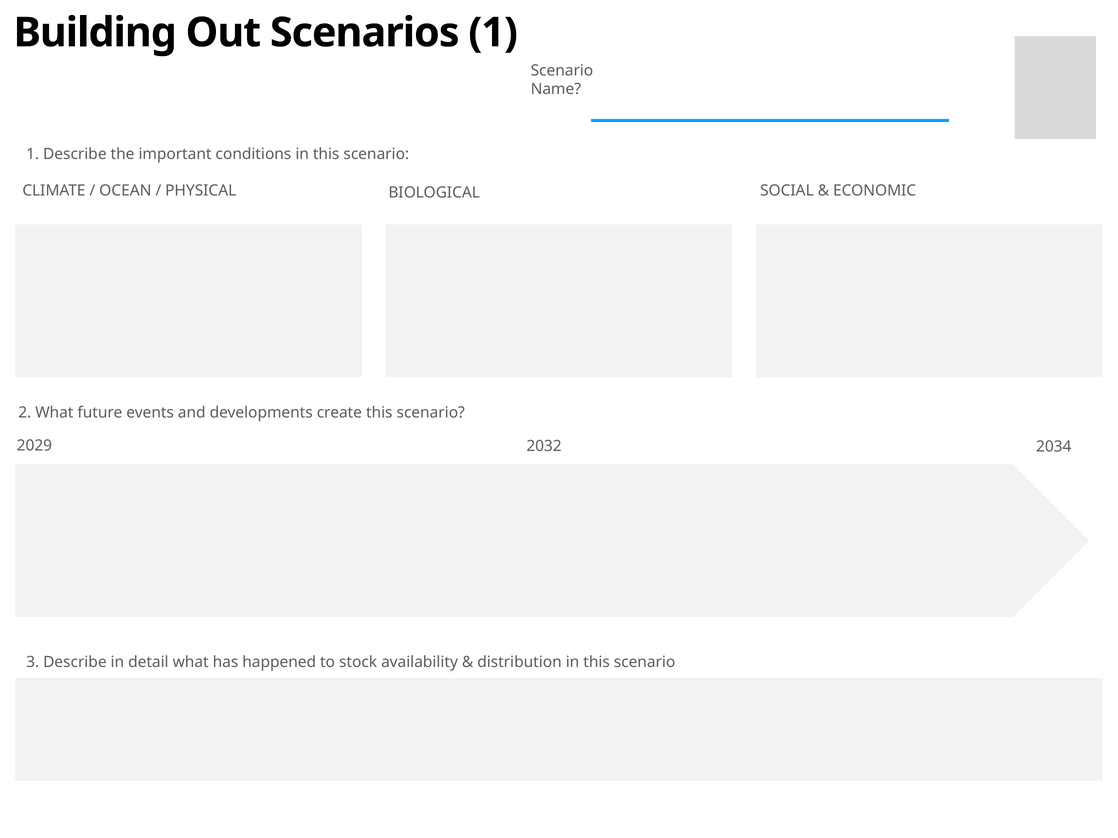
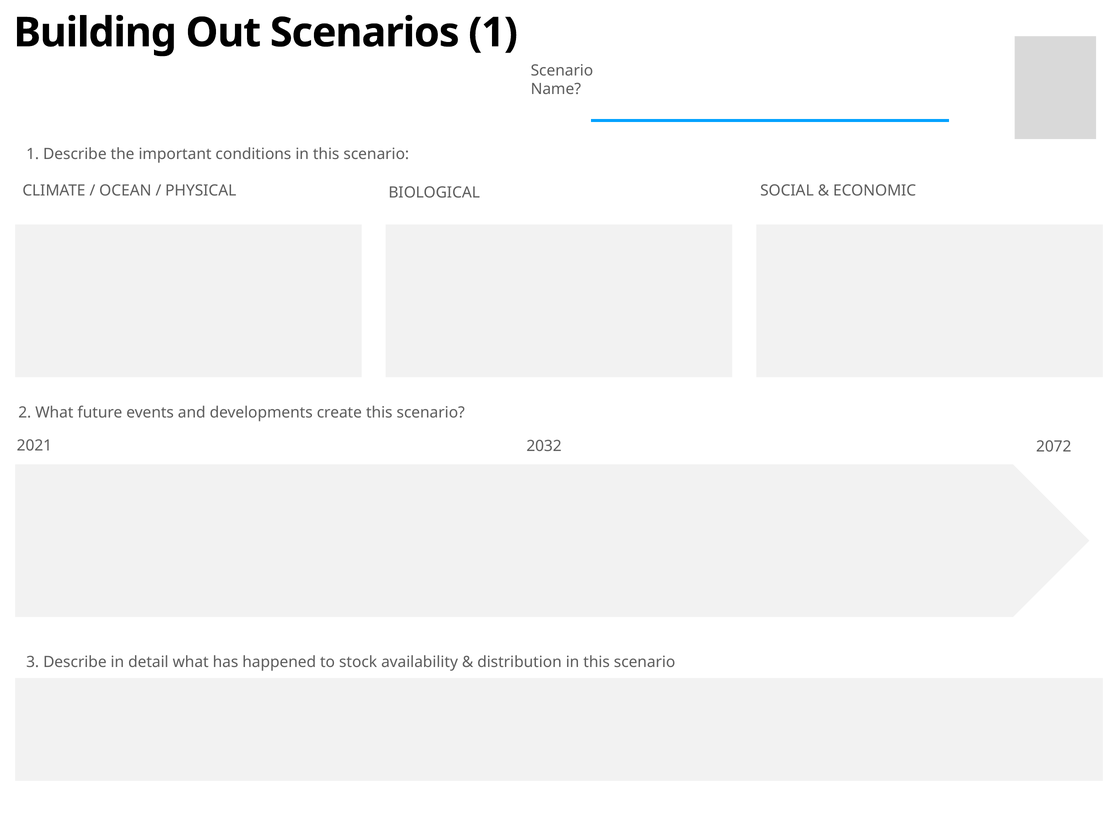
2029: 2029 -> 2021
2034: 2034 -> 2072
